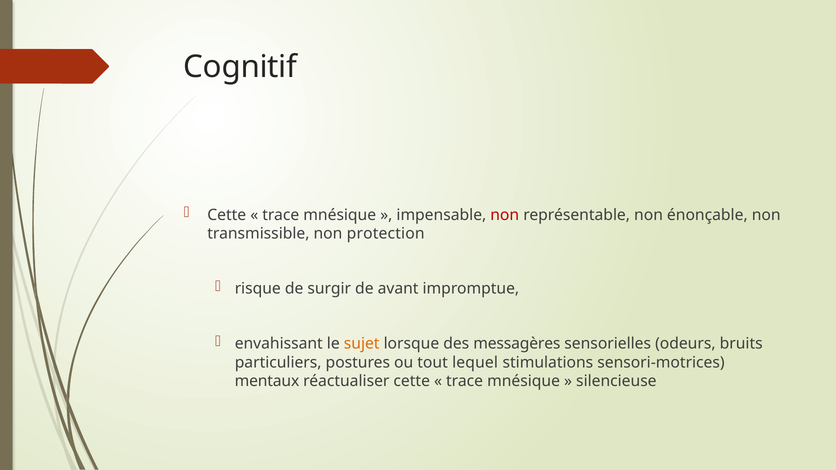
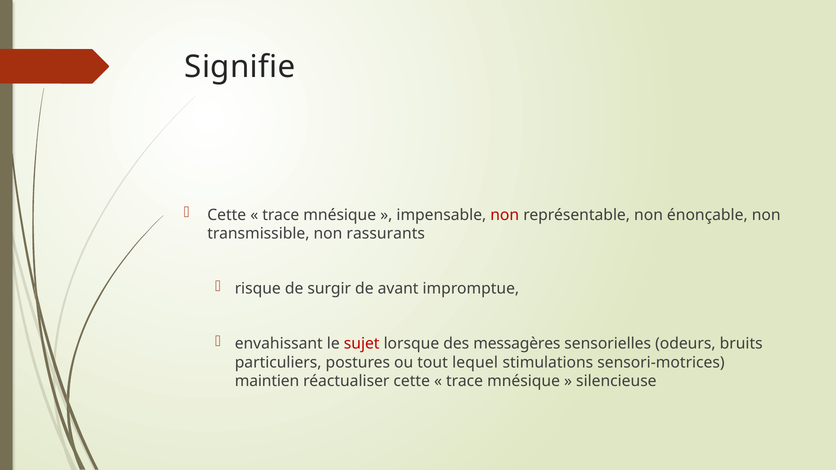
Cognitif: Cognitif -> Signifie
protection: protection -> rassurants
sujet colour: orange -> red
mentaux: mentaux -> maintien
